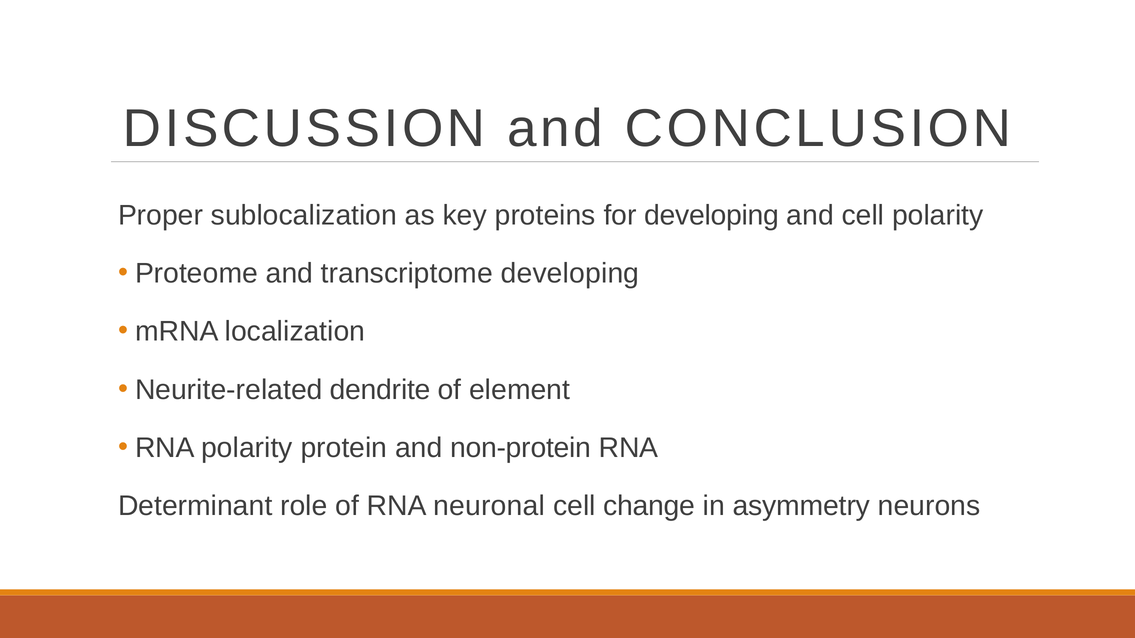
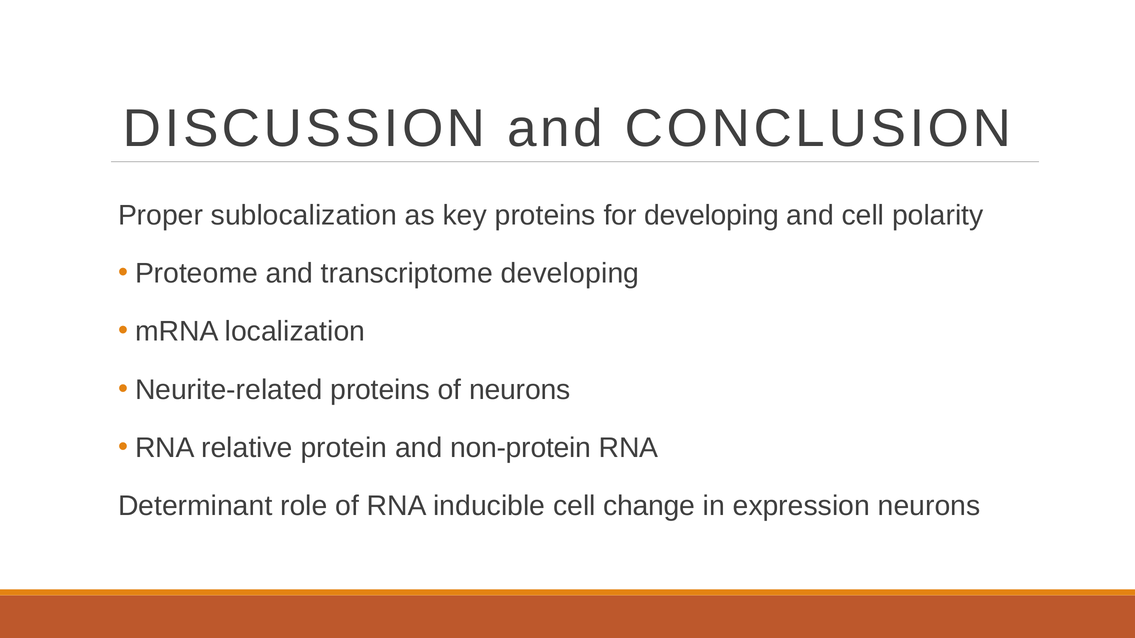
Neurite-related dendrite: dendrite -> proteins
of element: element -> neurons
RNA polarity: polarity -> relative
neuronal: neuronal -> inducible
asymmetry: asymmetry -> expression
